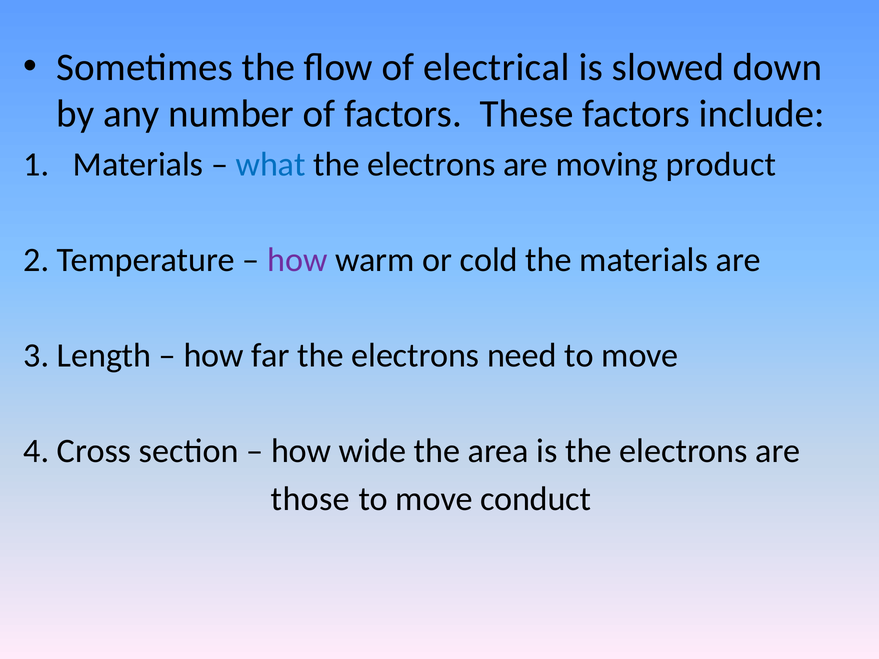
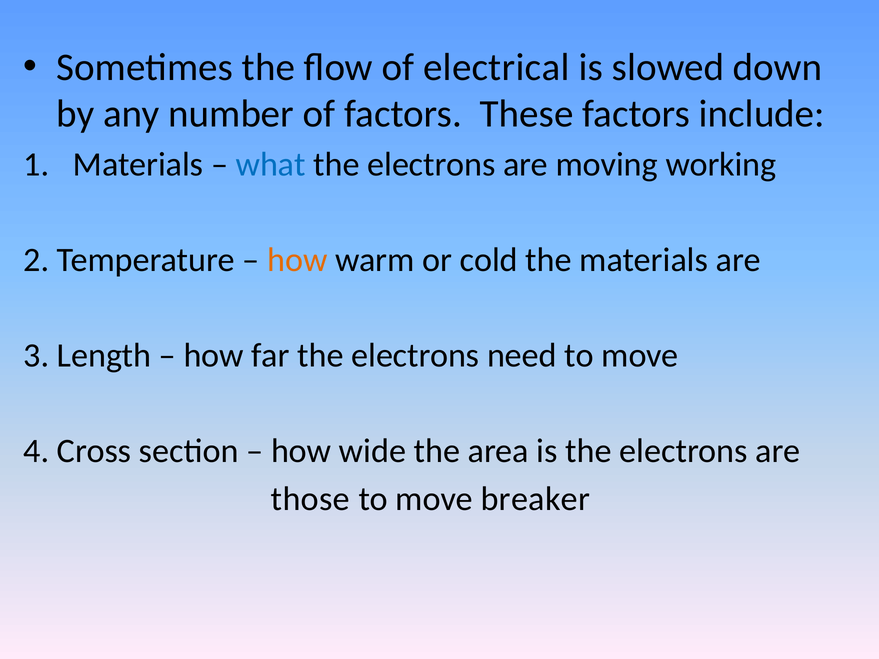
product: product -> working
how at (297, 260) colour: purple -> orange
conduct: conduct -> breaker
